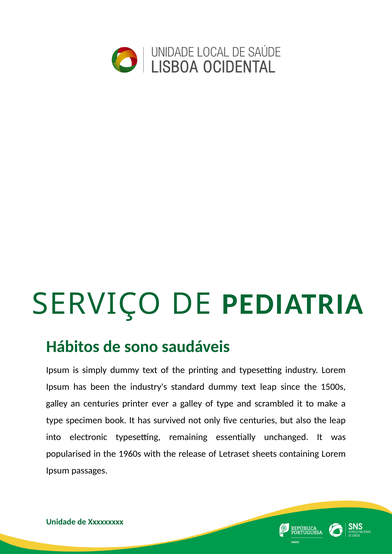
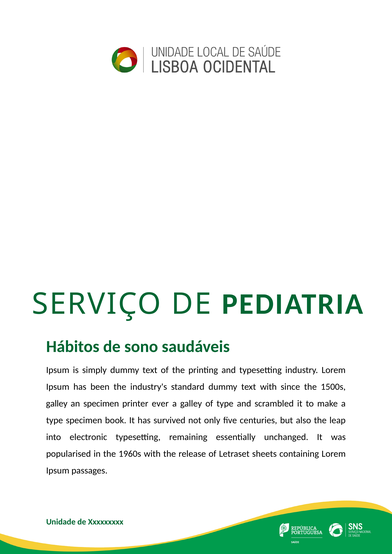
text leap: leap -> with
an centuries: centuries -> specimen
